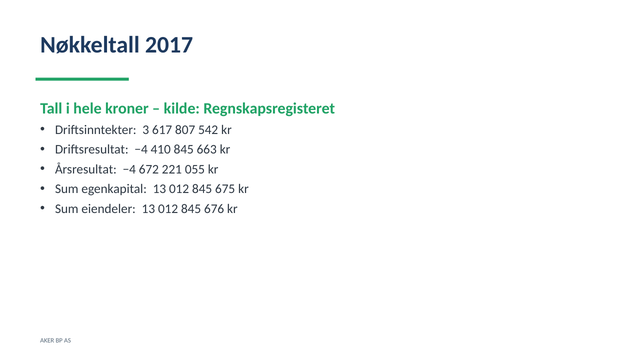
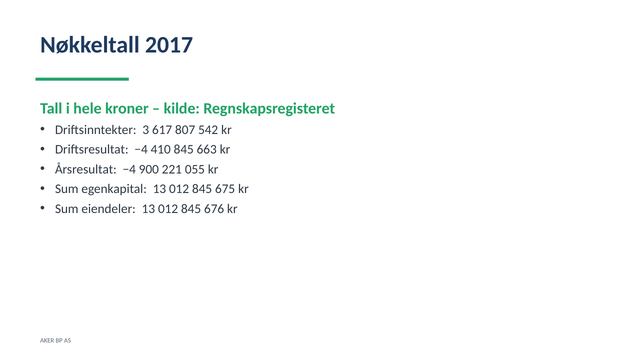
672: 672 -> 900
